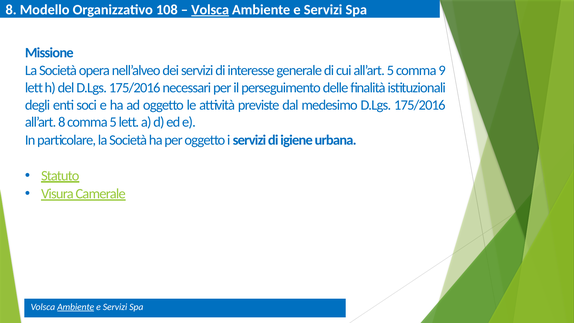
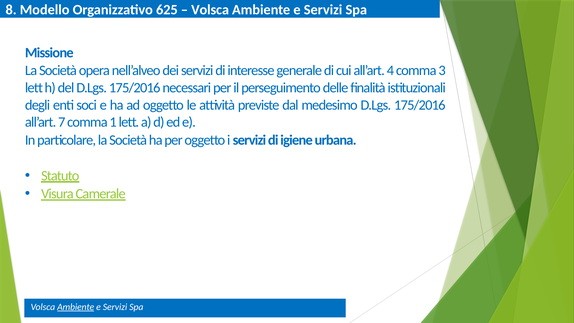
108: 108 -> 625
Volsca at (210, 10) underline: present -> none
all’art 5: 5 -> 4
9: 9 -> 3
all’art 8: 8 -> 7
comma 5: 5 -> 1
